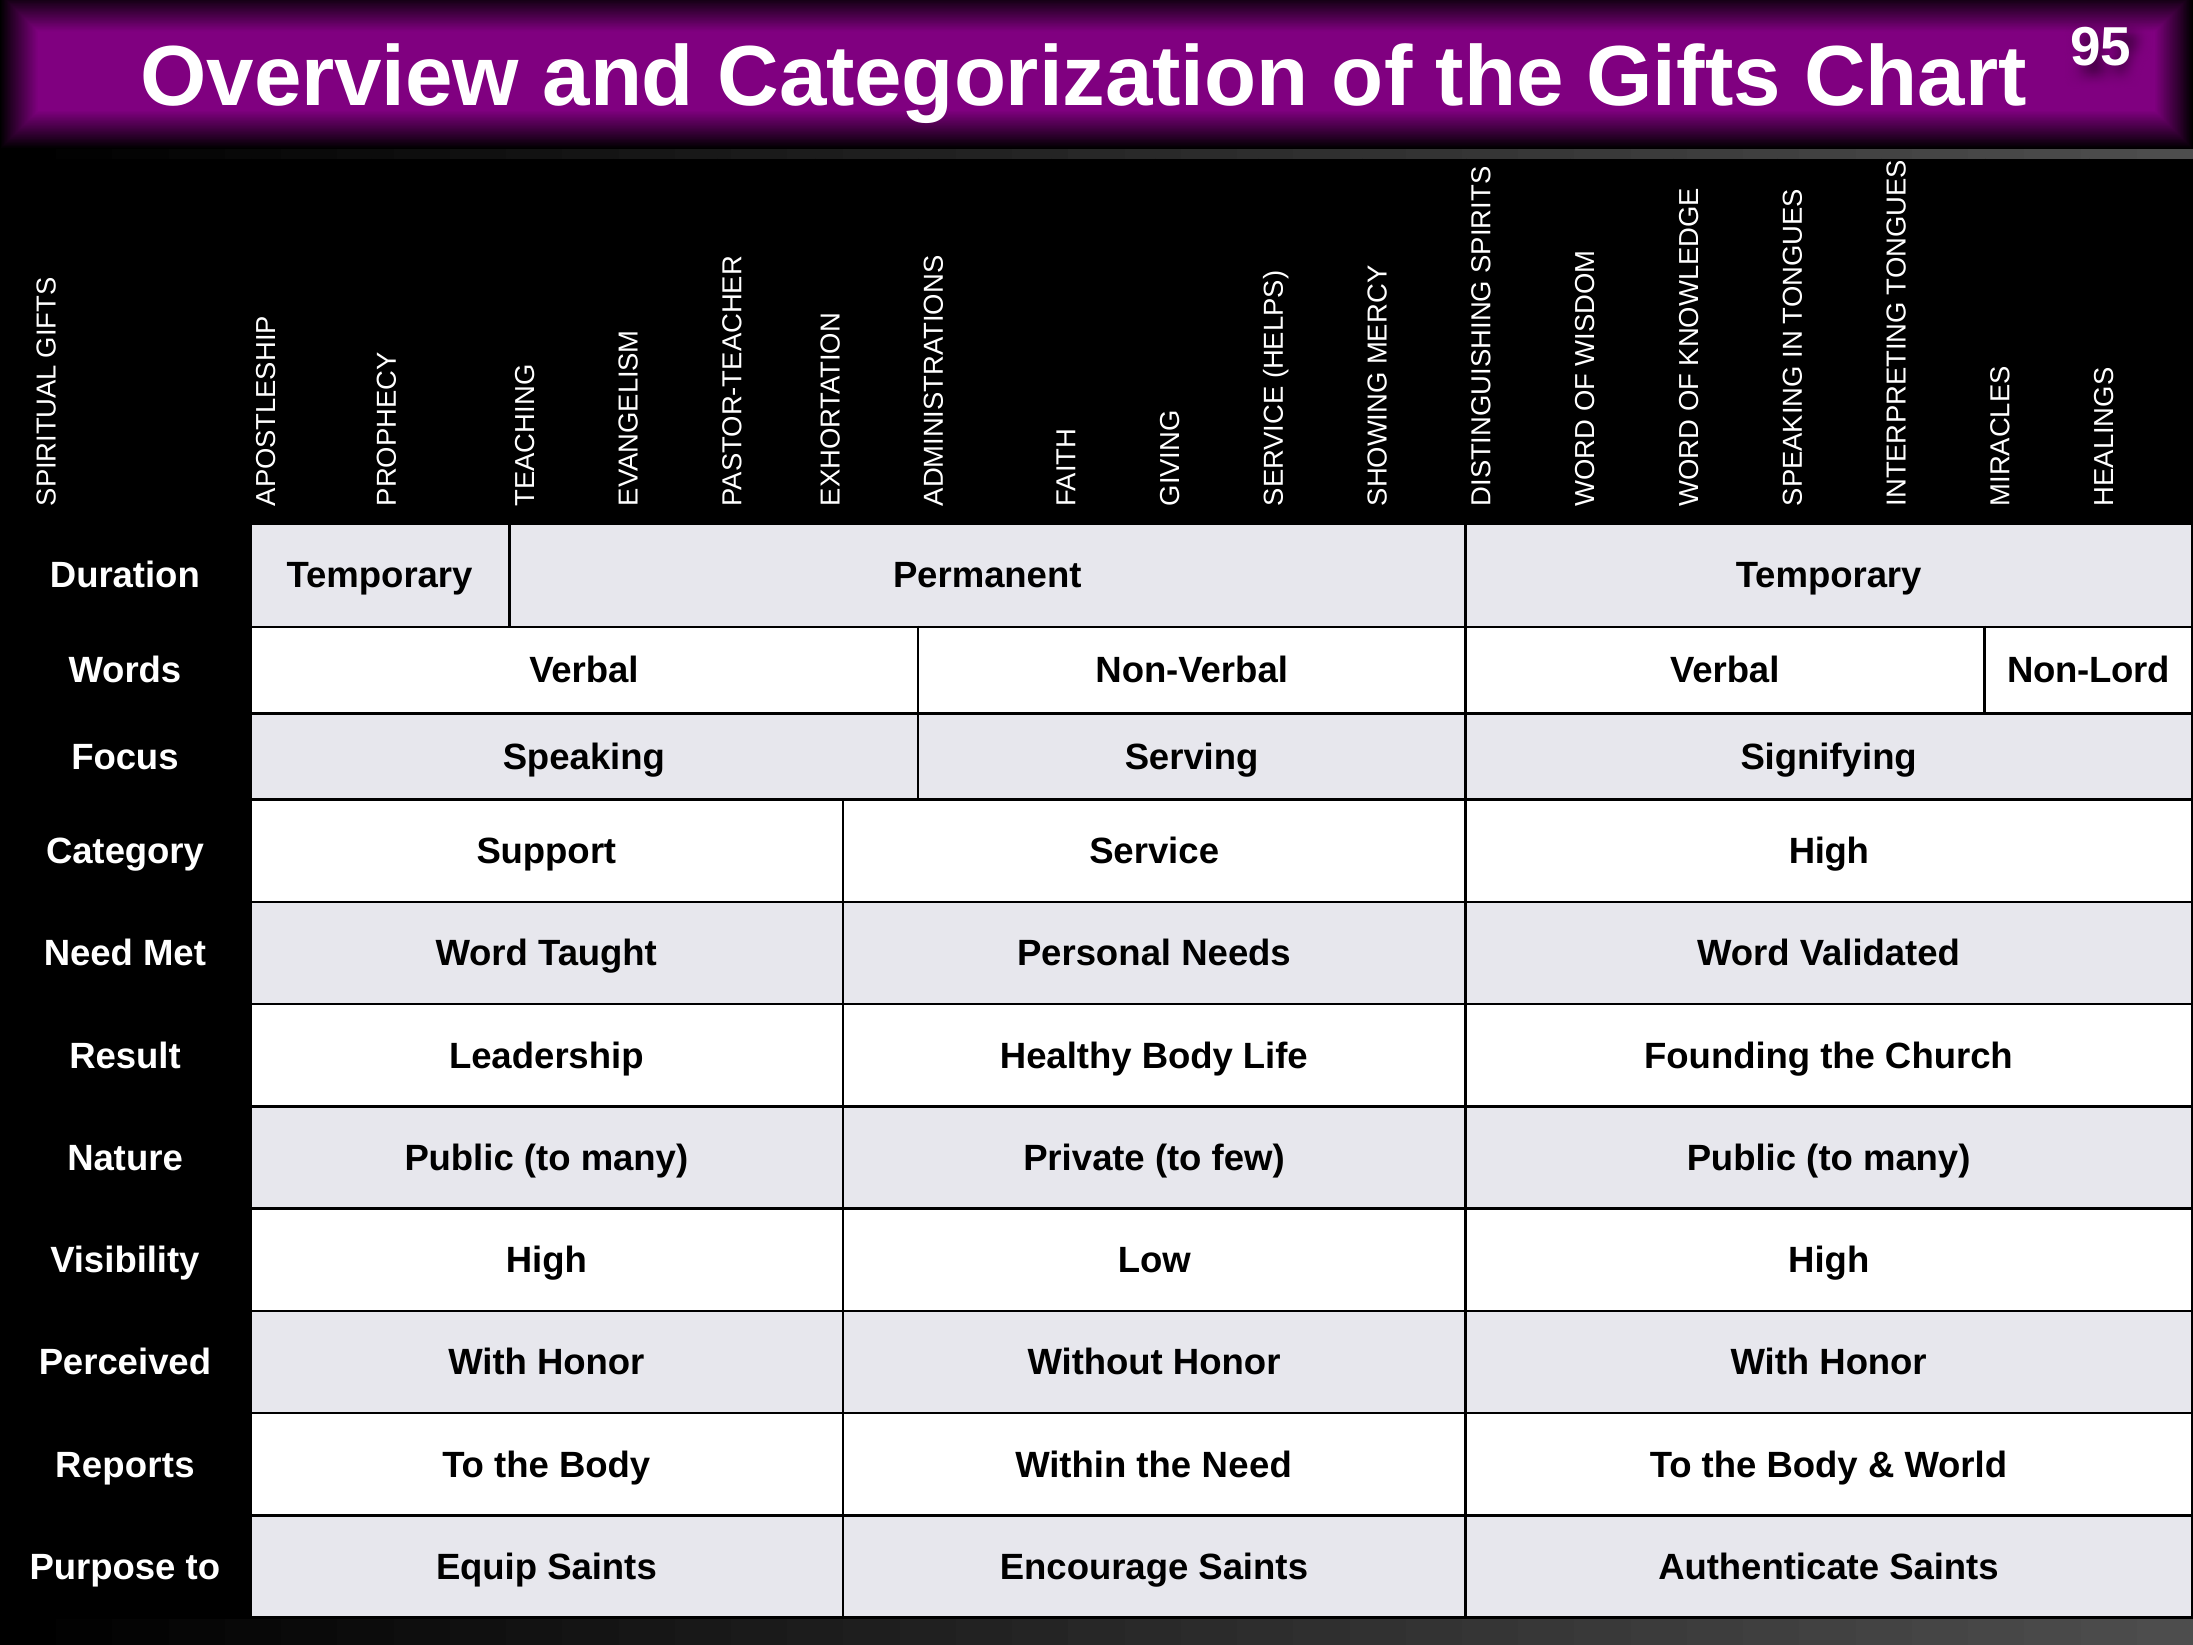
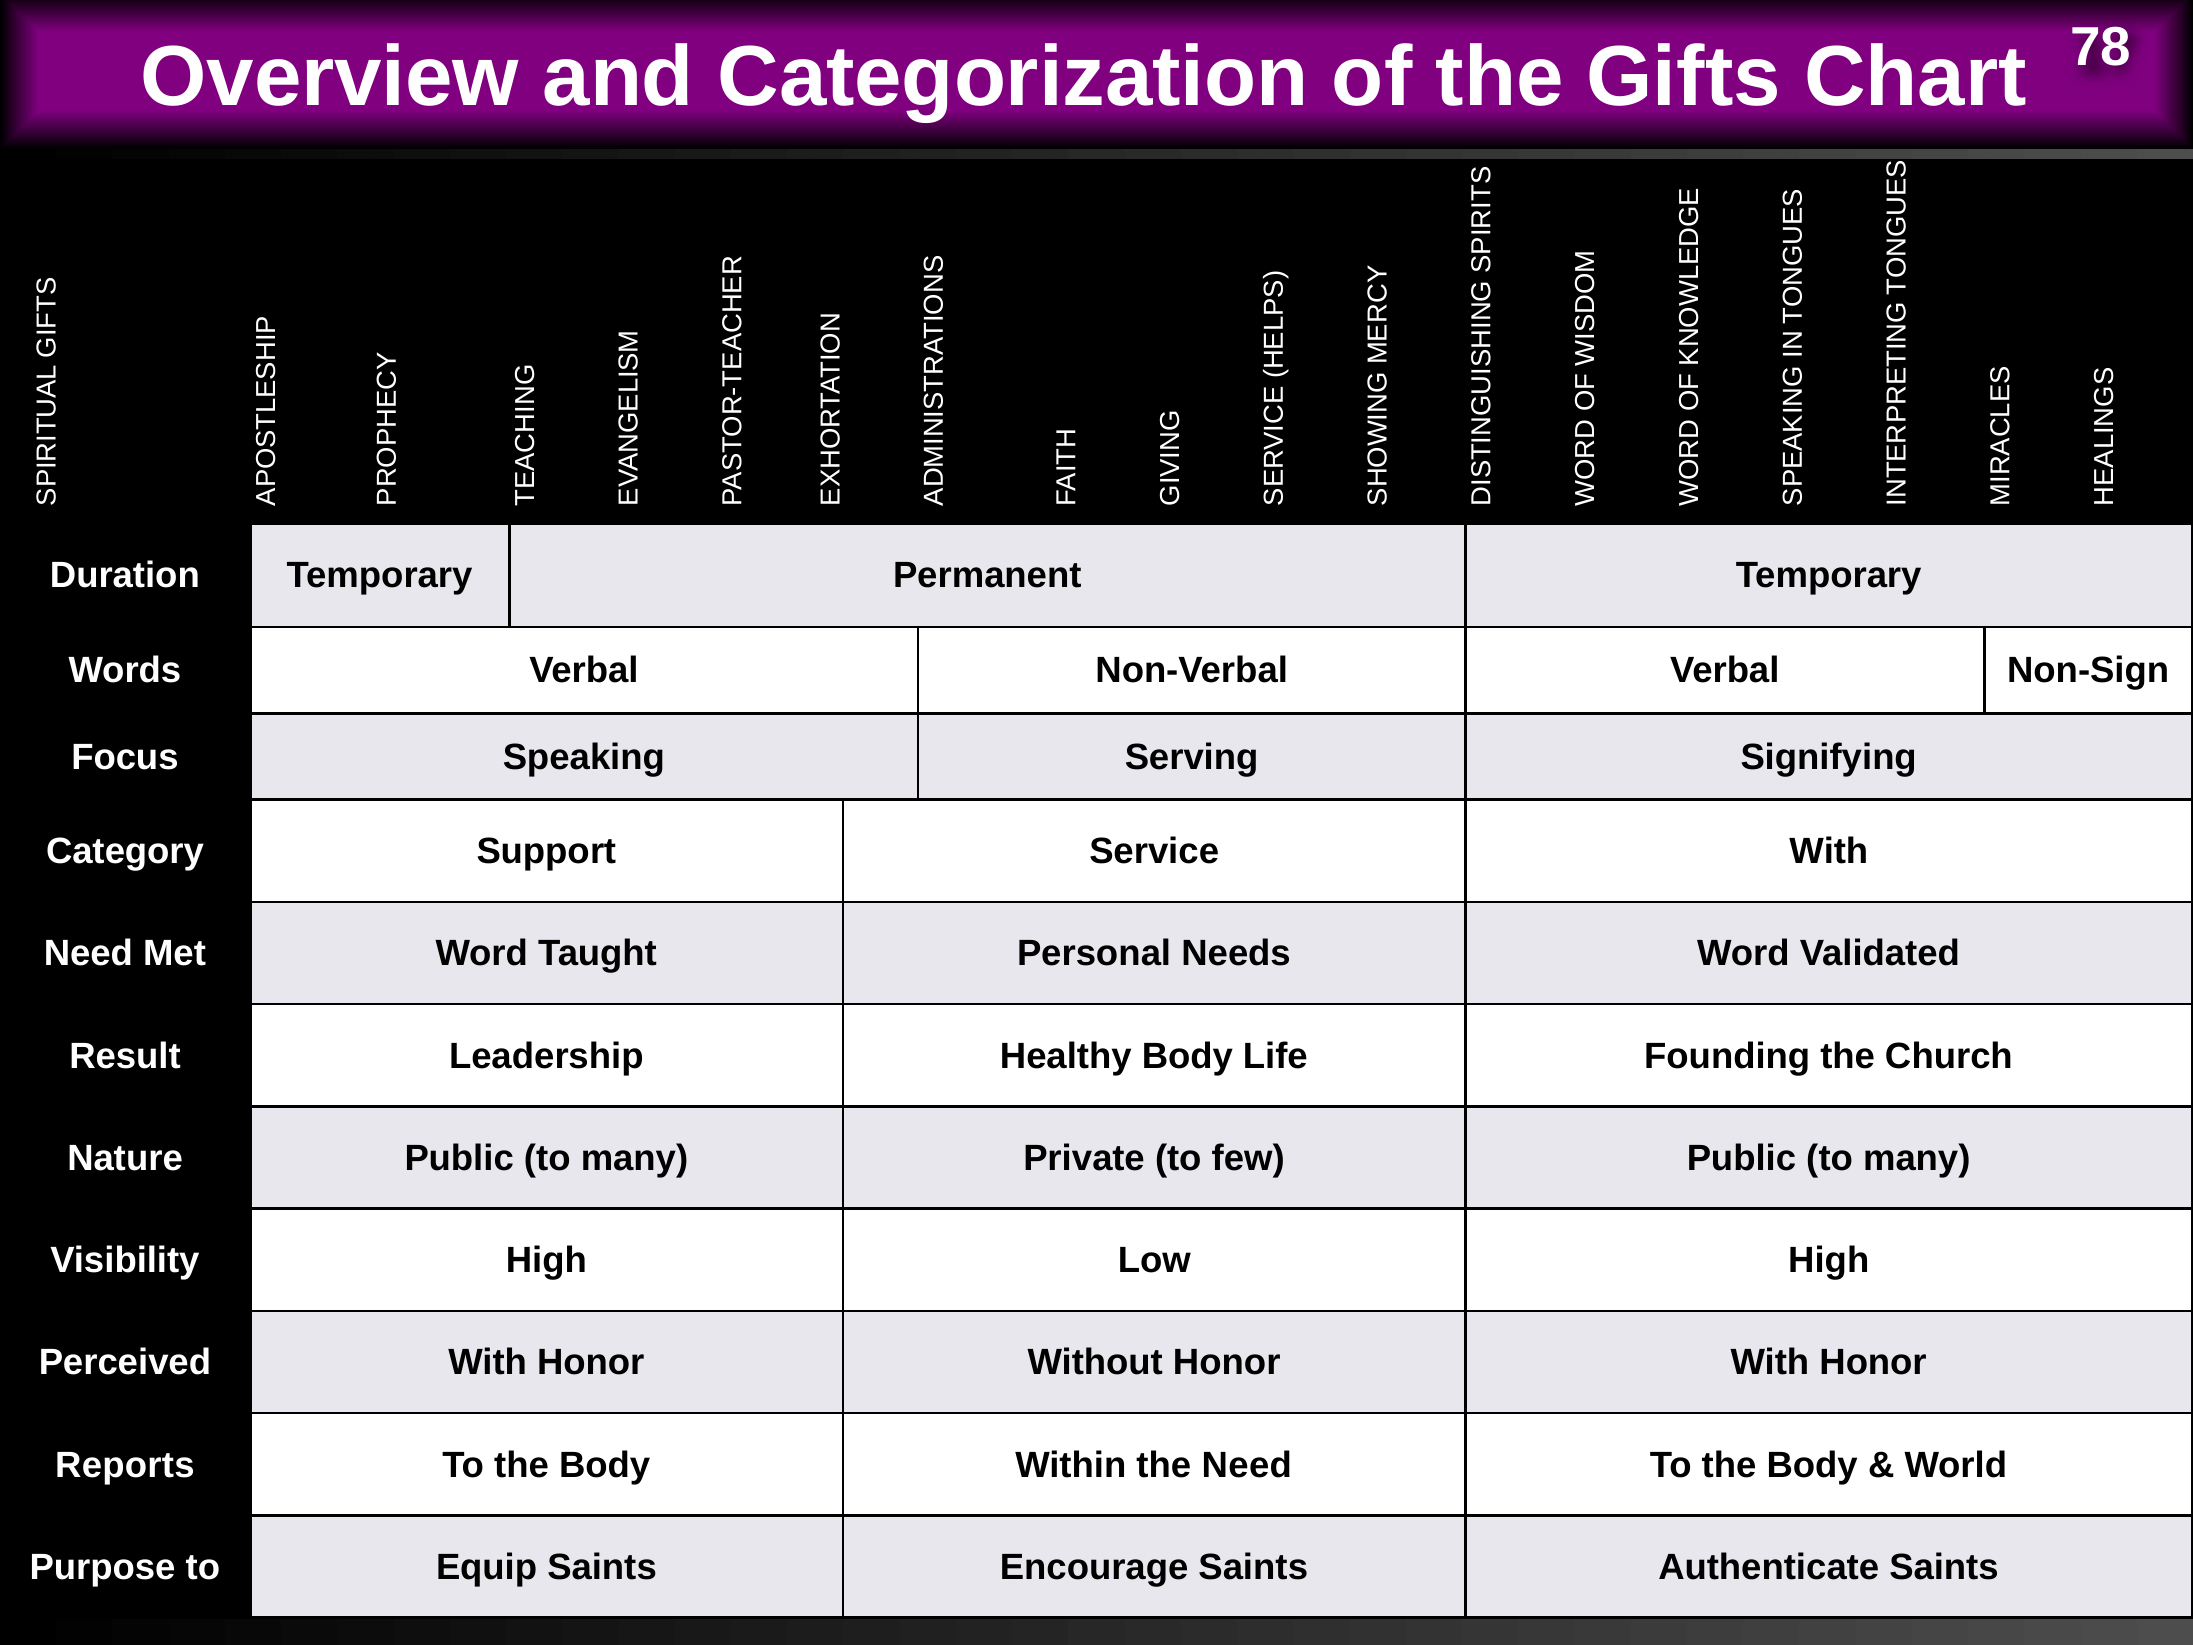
95: 95 -> 78
Non-Lord: Non-Lord -> Non-Sign
Service High: High -> With
